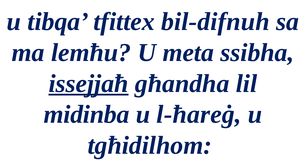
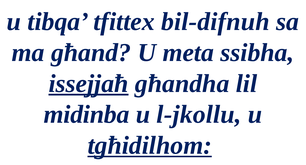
lemħu: lemħu -> għand
l-ħareġ: l-ħareġ -> l-jkollu
tgħidilhom underline: none -> present
